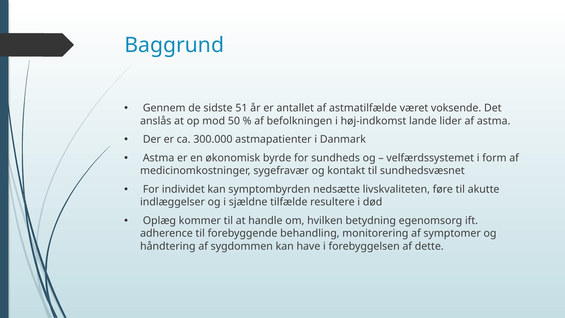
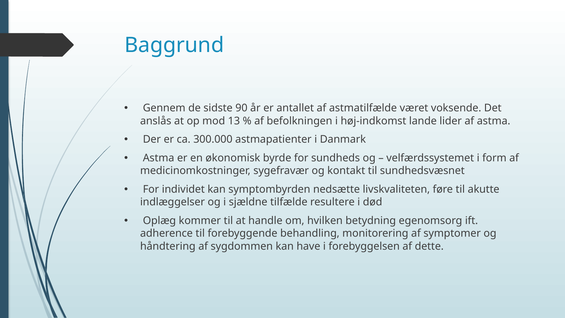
51: 51 -> 90
50: 50 -> 13
